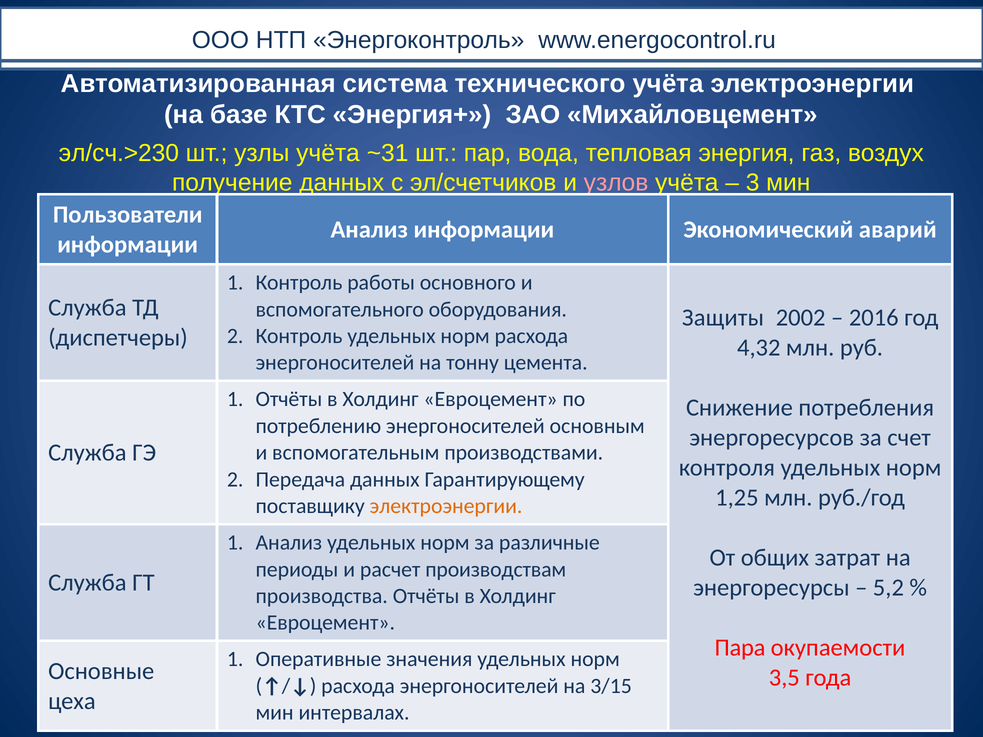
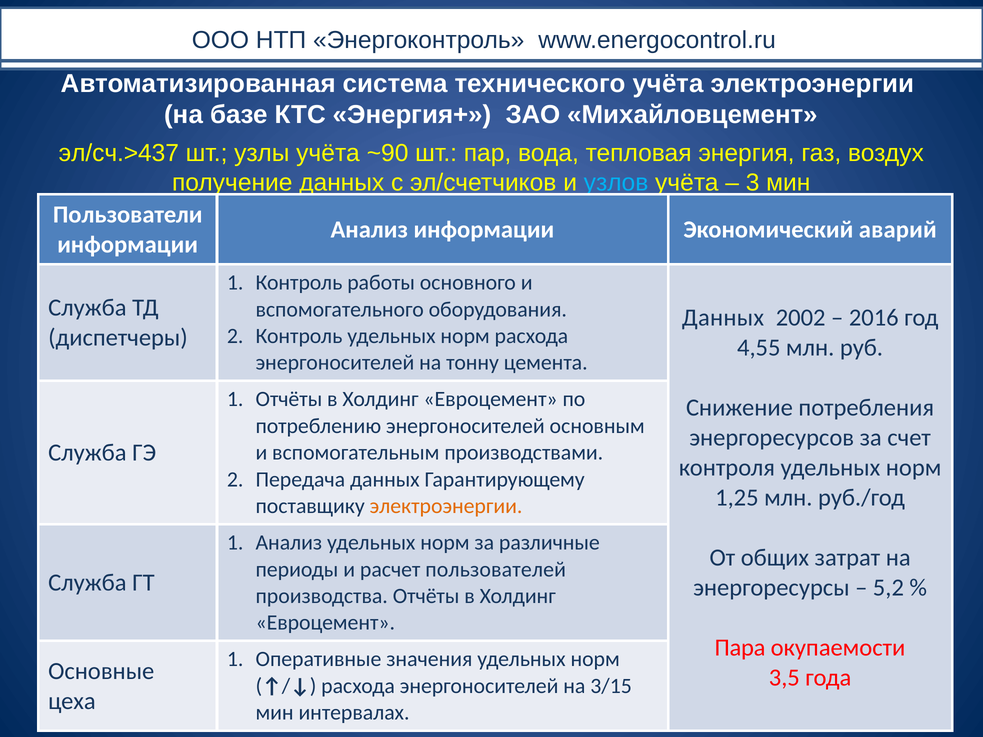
эл/сч.>230: эл/сч.>230 -> эл/сч.>437
~31: ~31 -> ~90
узлов colour: pink -> light blue
Защиты at (723, 318): Защиты -> Данных
4,32: 4,32 -> 4,55
производствам: производствам -> пользователей
